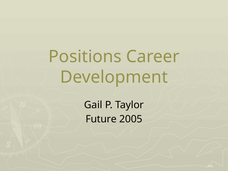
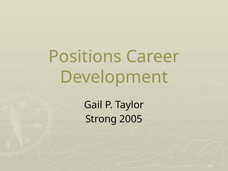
Future: Future -> Strong
